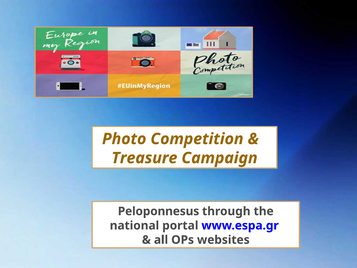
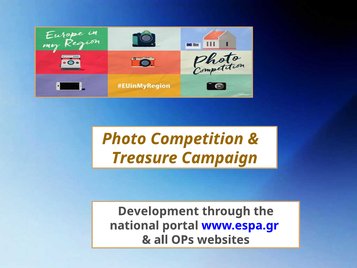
Peloponnesus: Peloponnesus -> Development
